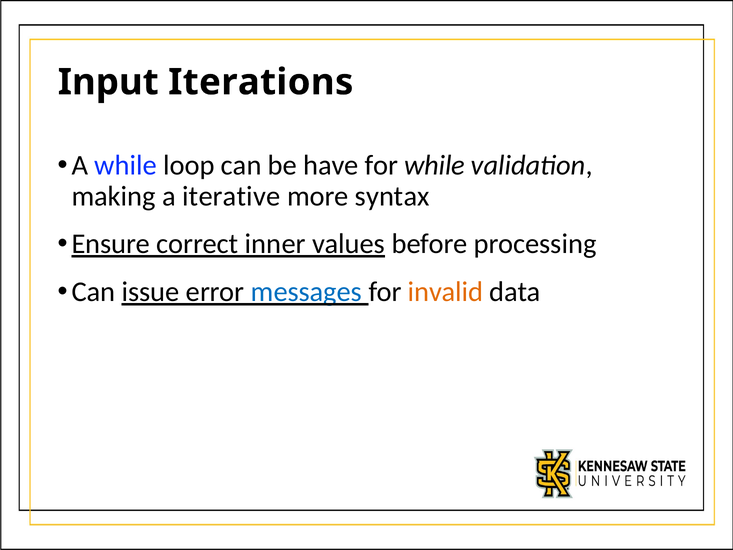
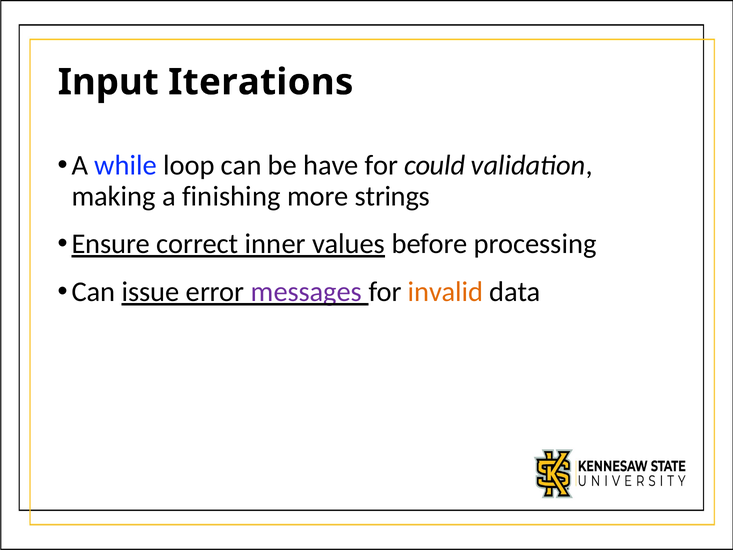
for while: while -> could
iterative: iterative -> finishing
syntax: syntax -> strings
messages colour: blue -> purple
